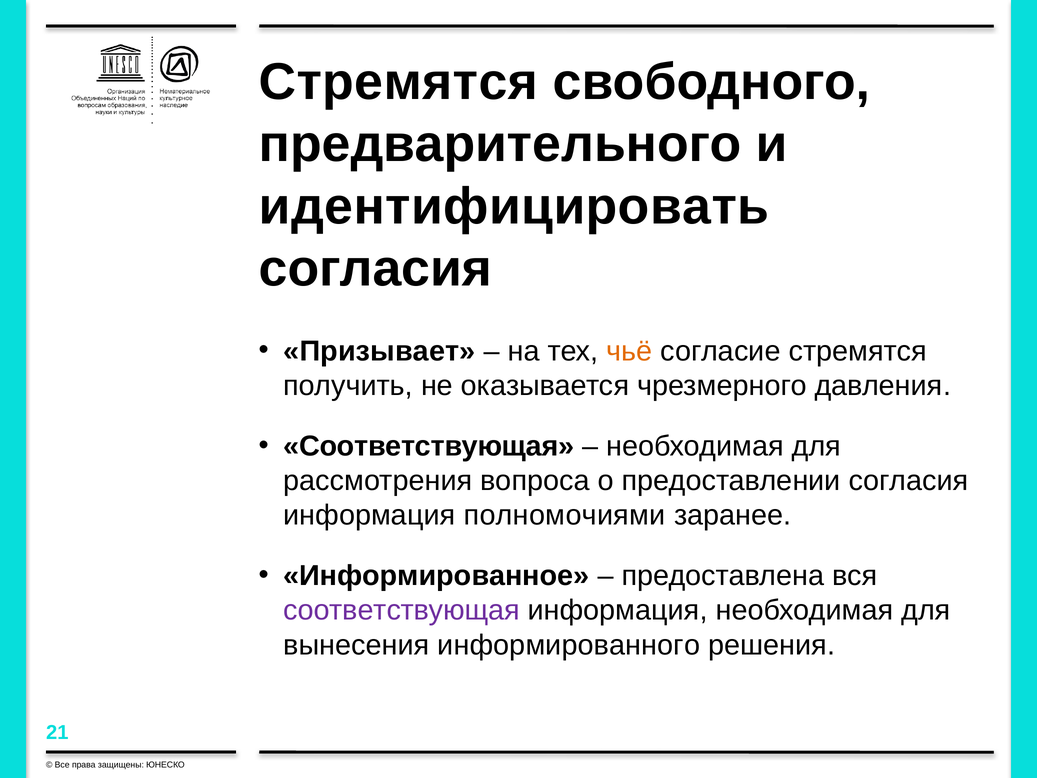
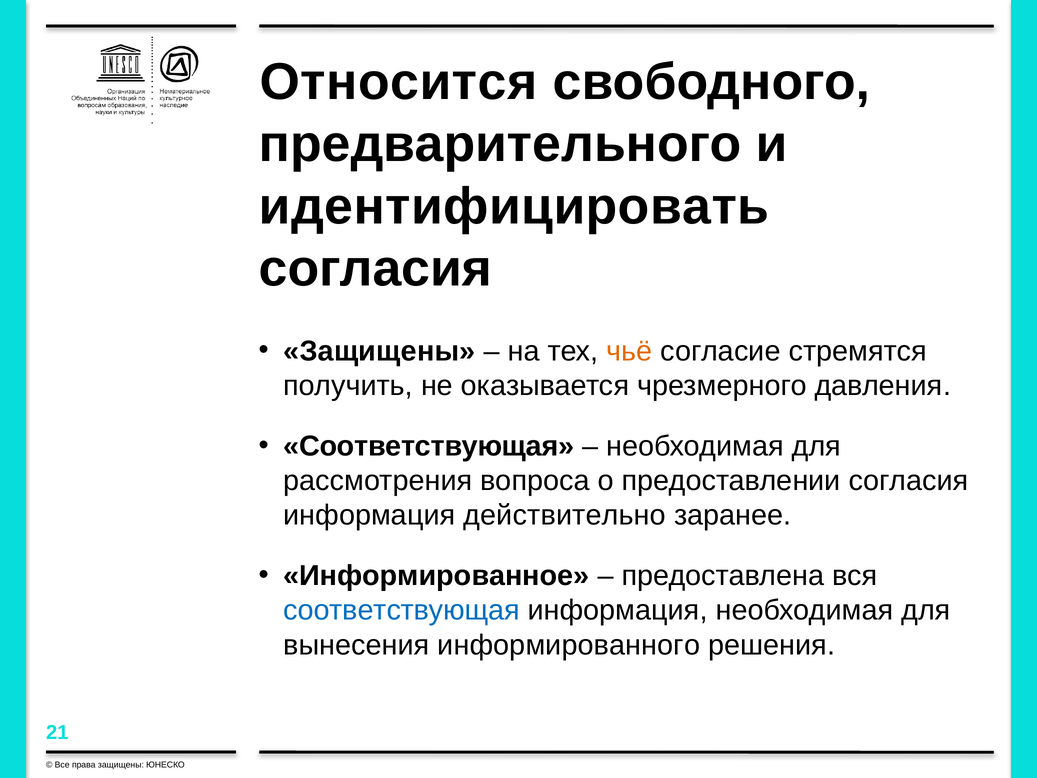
Стремятся at (399, 82): Стремятся -> Относится
Призывает at (379, 351): Призывает -> Защищены
полномочиями: полномочиями -> действительно
соответствующая at (402, 610) colour: purple -> blue
